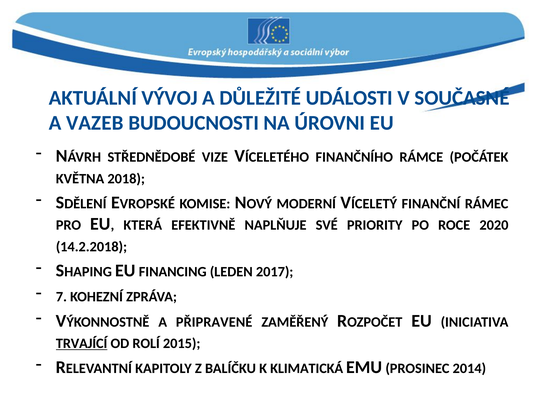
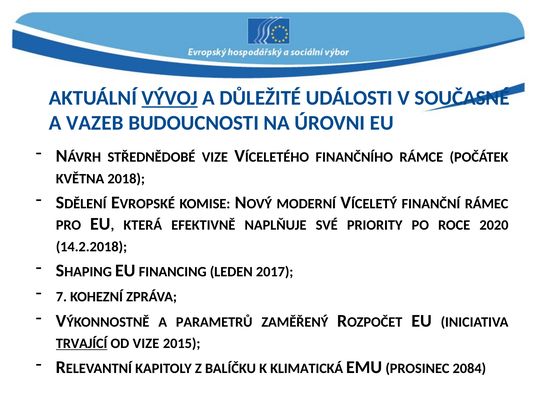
VÝVOJ underline: none -> present
PŘIPRAVENÉ: PŘIPRAVENÉ -> PARAMETRŮ
OD ROLÍ: ROLÍ -> VIZE
2014: 2014 -> 2084
